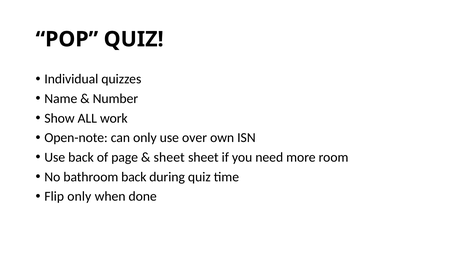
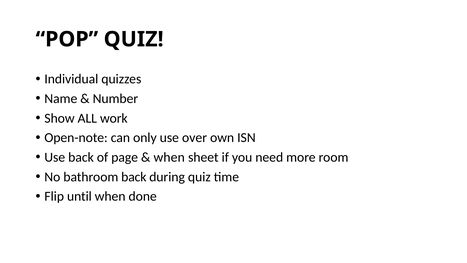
sheet at (169, 157): sheet -> when
Flip only: only -> until
